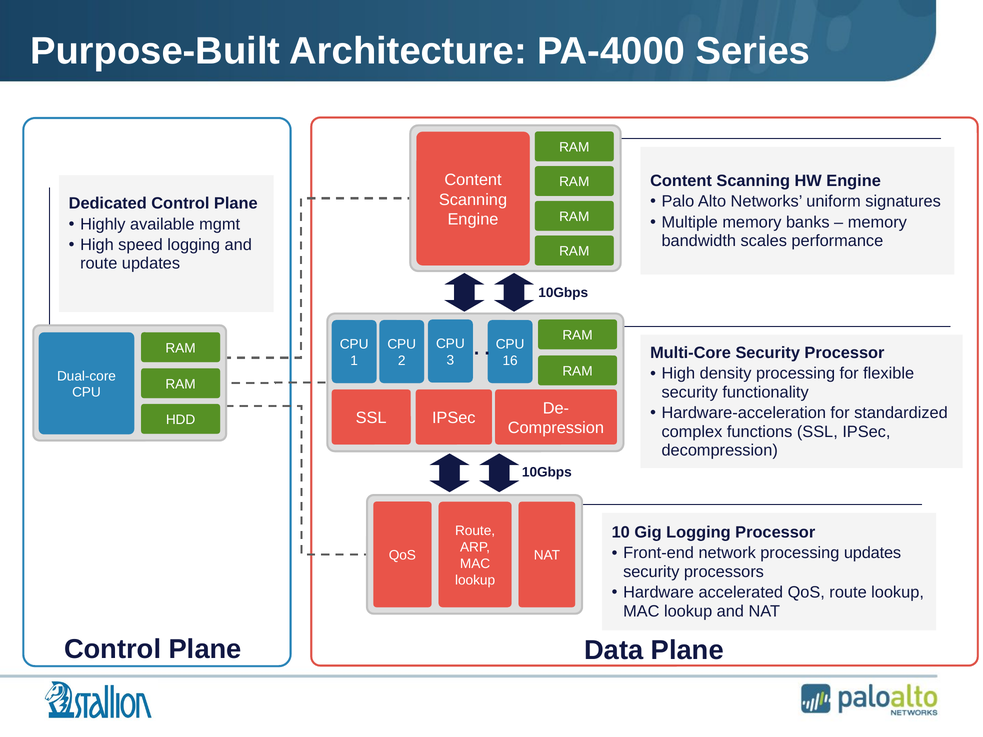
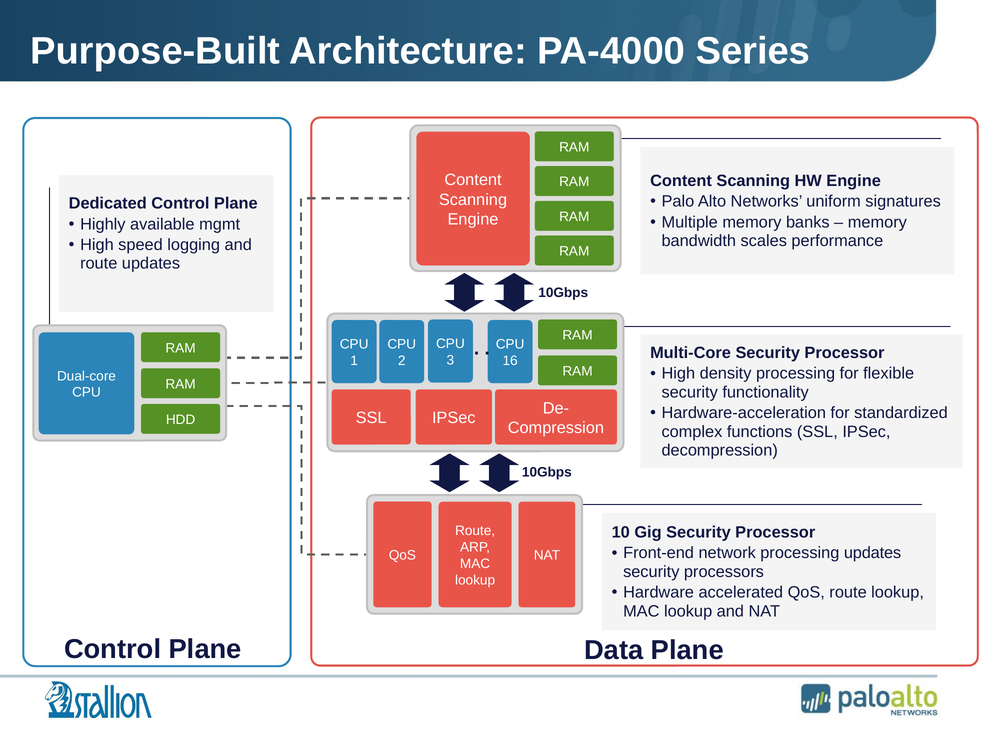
Gig Logging: Logging -> Security
